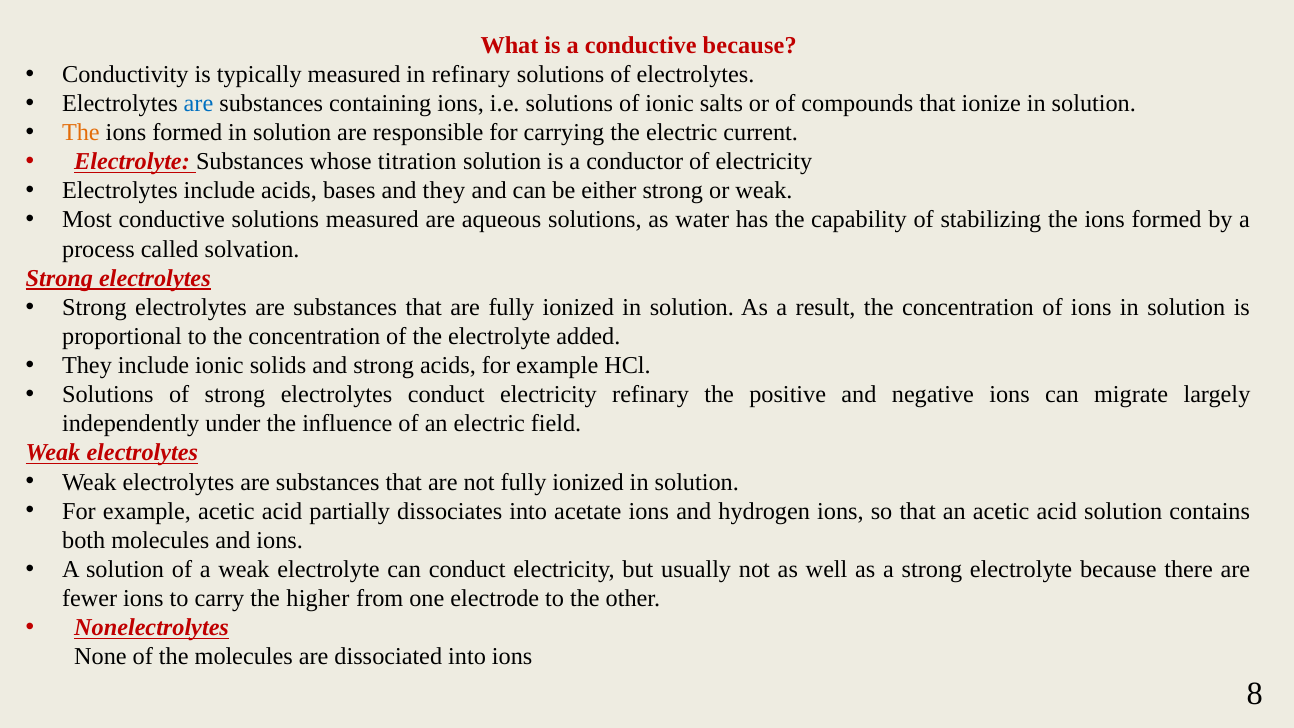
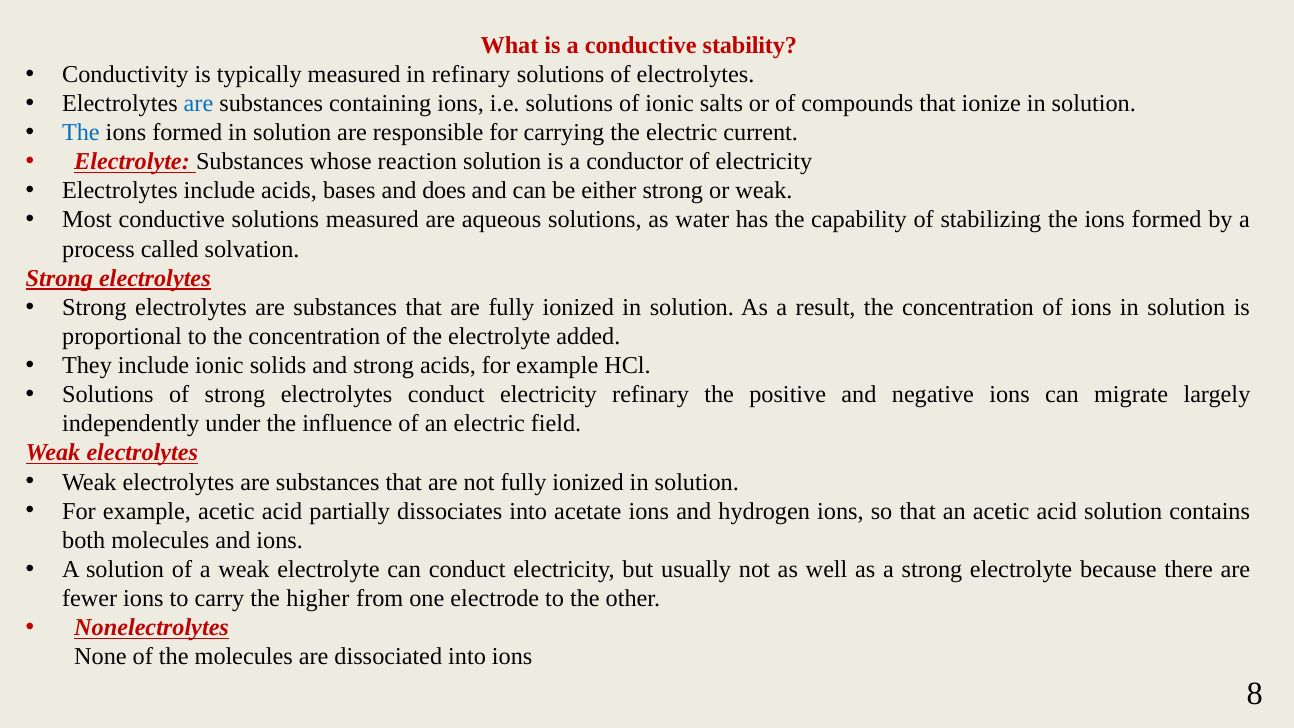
conductive because: because -> stability
The at (81, 133) colour: orange -> blue
titration: titration -> reaction
and they: they -> does
